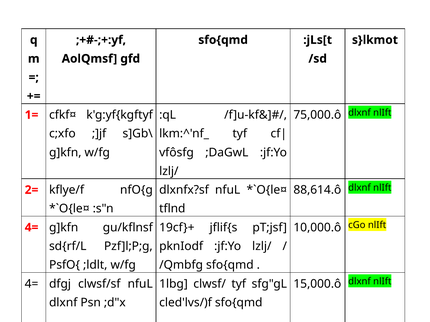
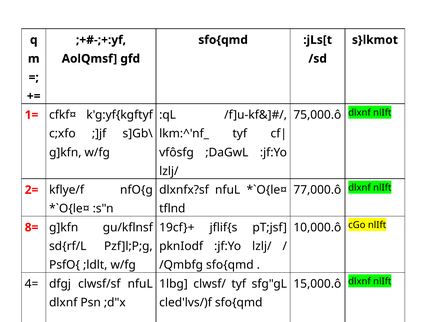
88,614.ô: 88,614.ô -> 77,000.ô
4= at (32, 228): 4= -> 8=
